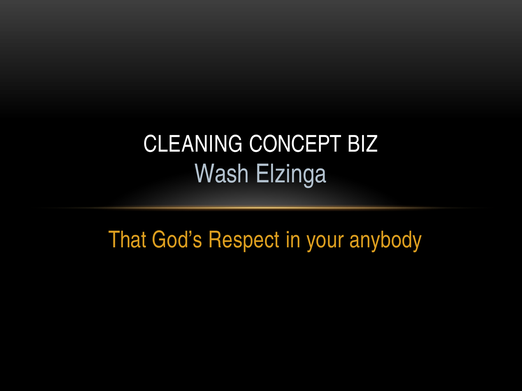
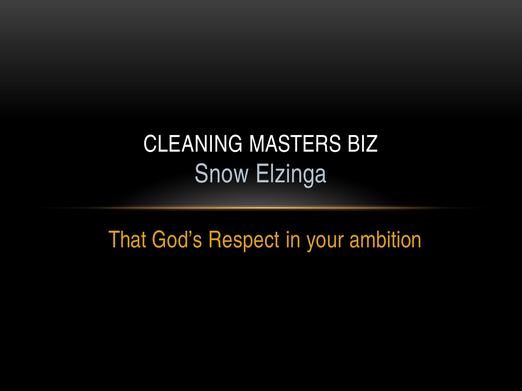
CONCEPT: CONCEPT -> MASTERS
Wash: Wash -> Snow
anybody: anybody -> ambition
